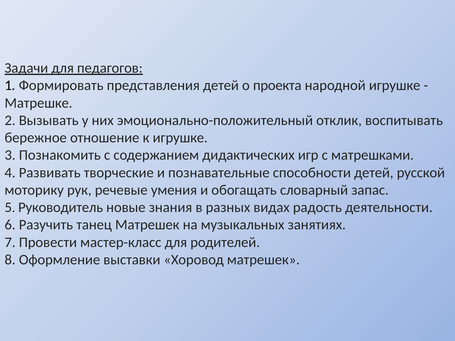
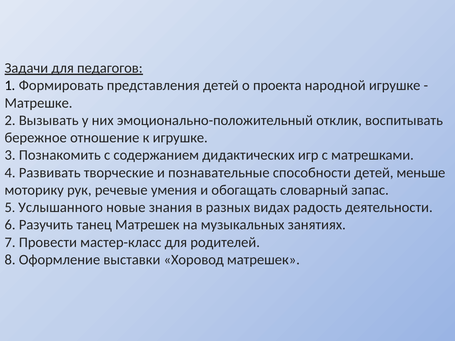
русской: русской -> меньше
Руководитель: Руководитель -> Услышанного
